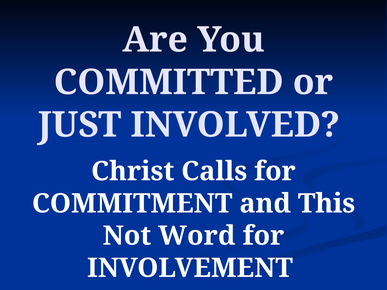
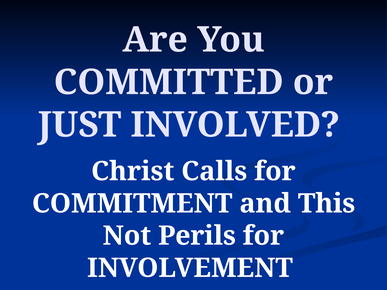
Word: Word -> Perils
